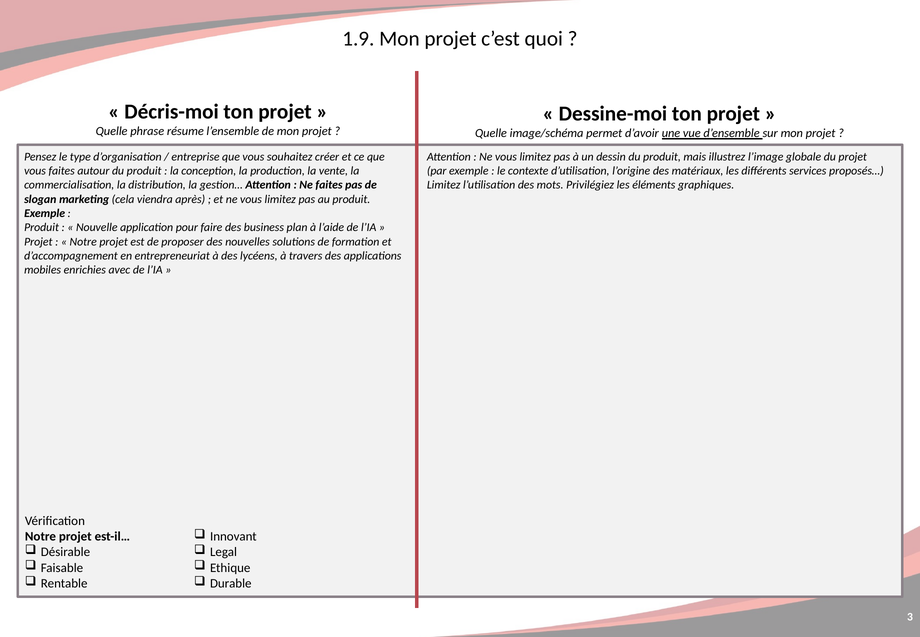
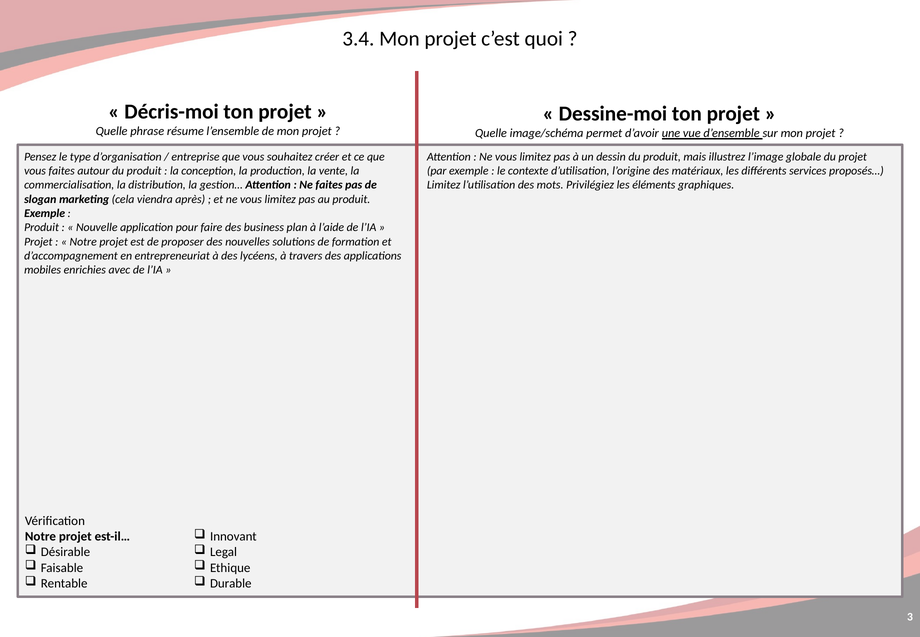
1.9: 1.9 -> 3.4
